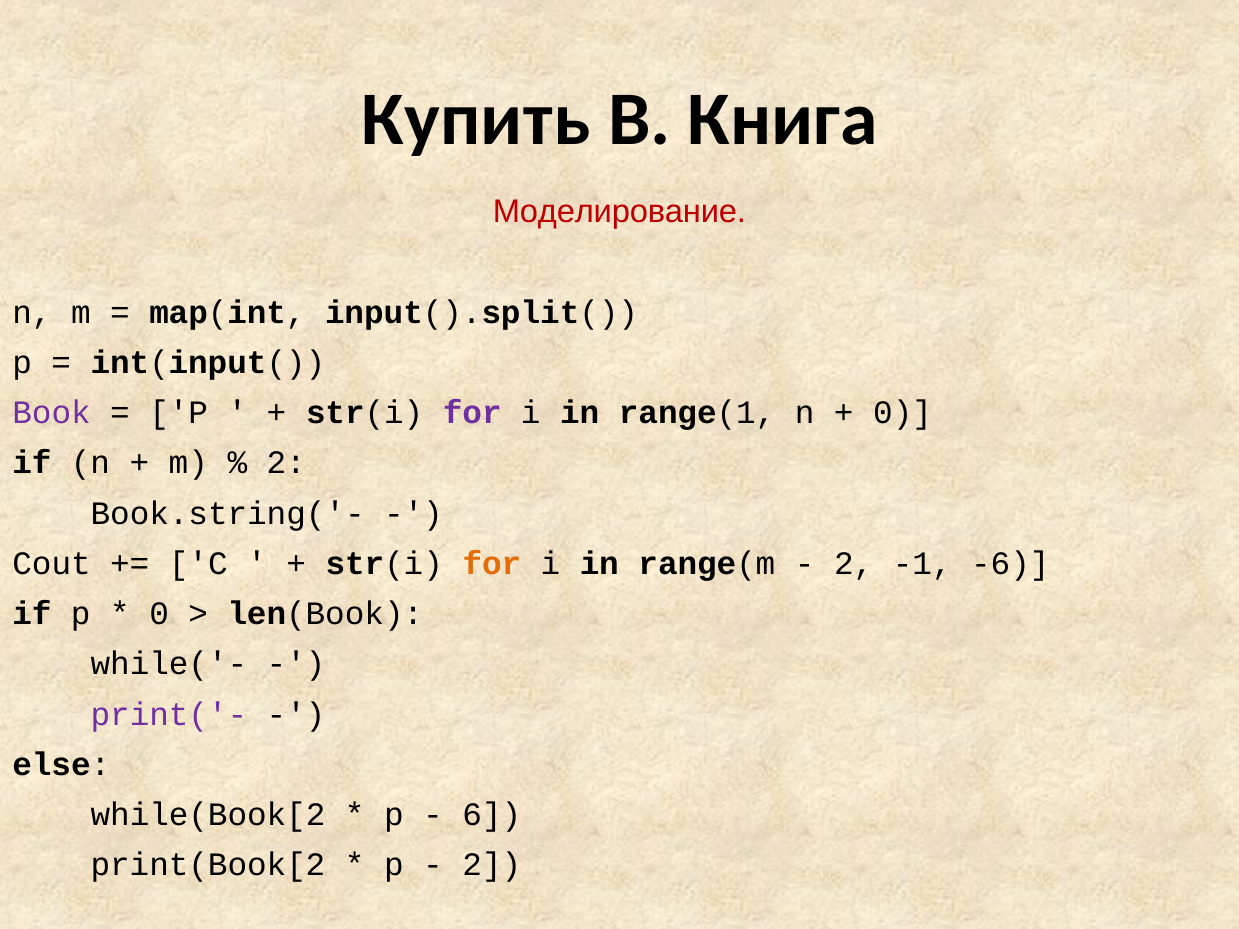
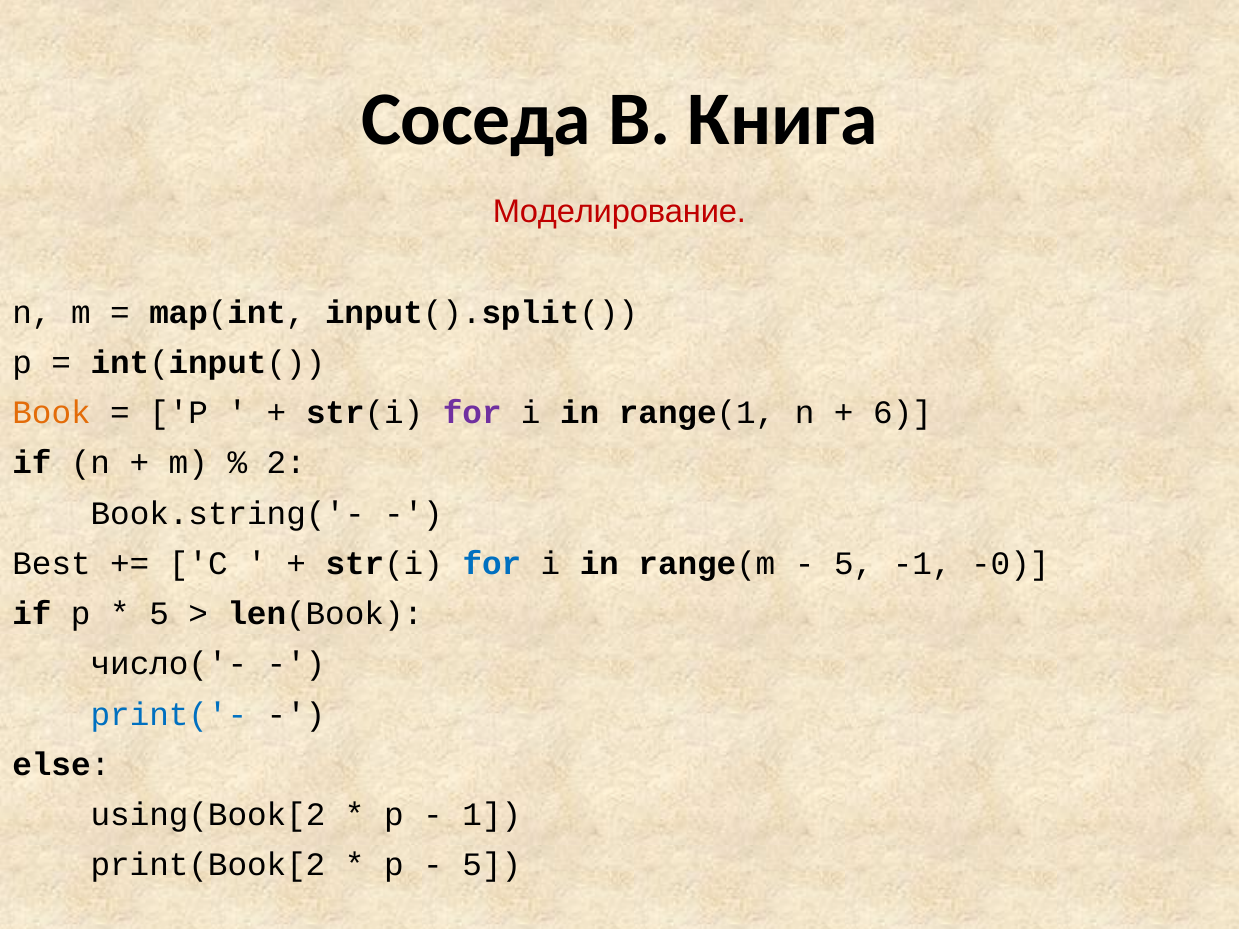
Купить: Купить -> Соседа
Book colour: purple -> orange
0 at (903, 413): 0 -> 6
Cout: Cout -> Best
for at (492, 564) colour: orange -> blue
2 at (854, 564): 2 -> 5
-6: -6 -> -0
0 at (159, 614): 0 -> 5
while('-: while('- -> число('-
print('- colour: purple -> blue
while(Book[2: while(Book[2 -> using(Book[2
6: 6 -> 1
2 at (492, 865): 2 -> 5
